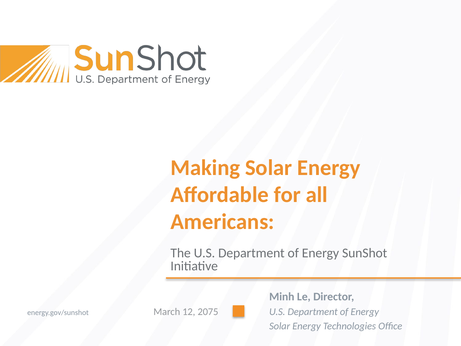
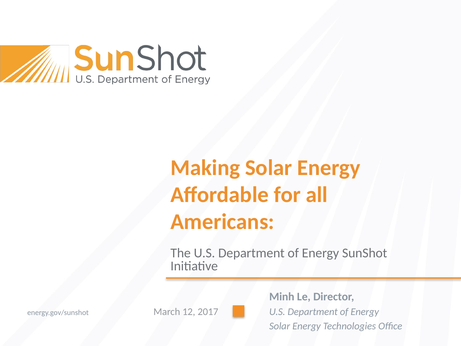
2075: 2075 -> 2017
